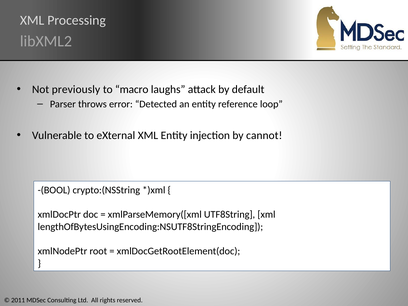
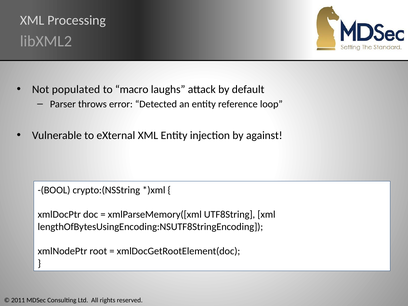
previously: previously -> populated
cannot: cannot -> against
